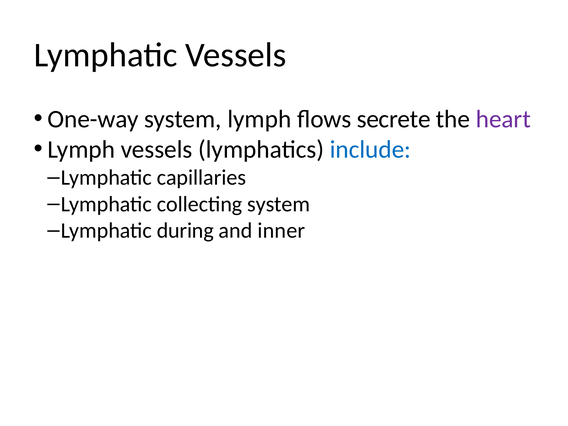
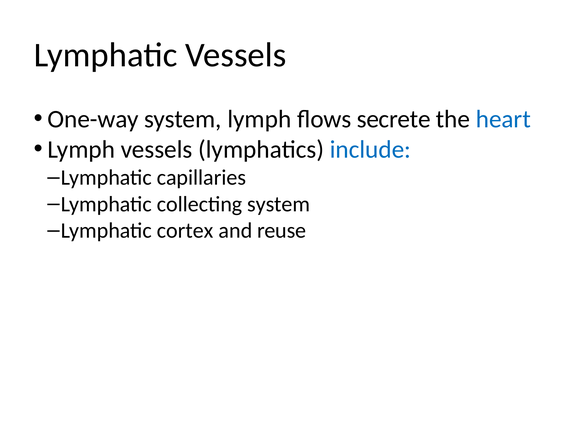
heart colour: purple -> blue
during: during -> cortex
inner: inner -> reuse
